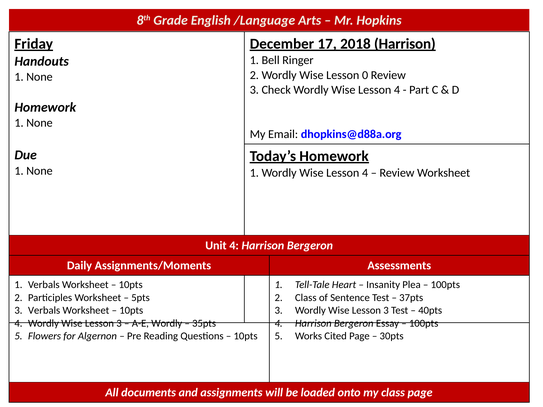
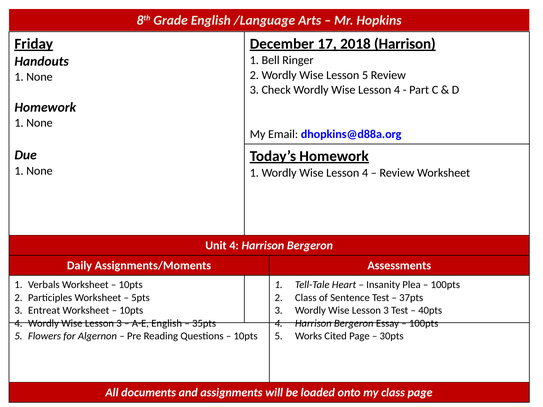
Lesson 0: 0 -> 5
3 Verbals: Verbals -> Entreat
A-E Wordly: Wordly -> English
